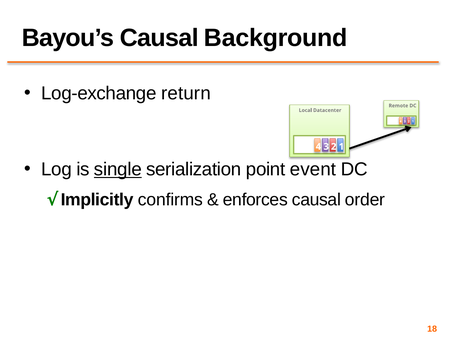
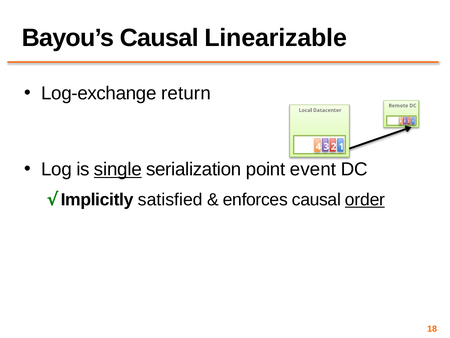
Background: Background -> Linearizable
confirms: confirms -> satisfied
order underline: none -> present
